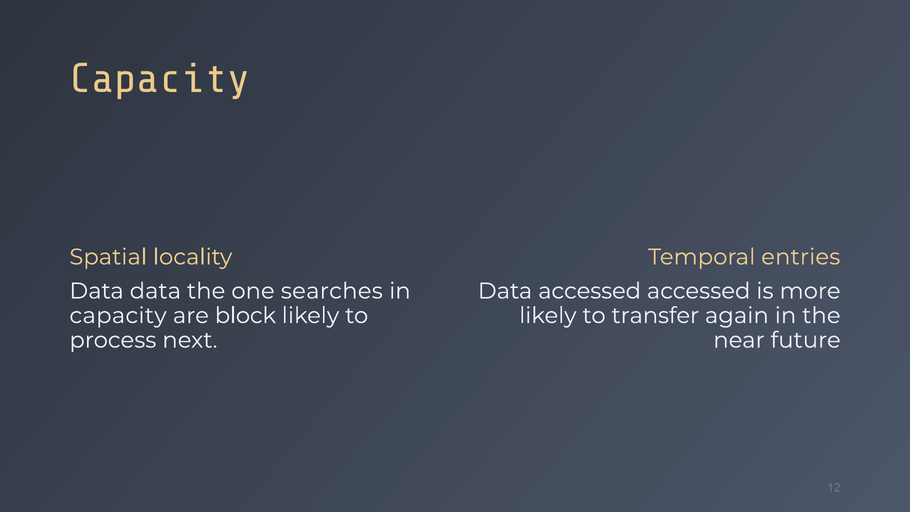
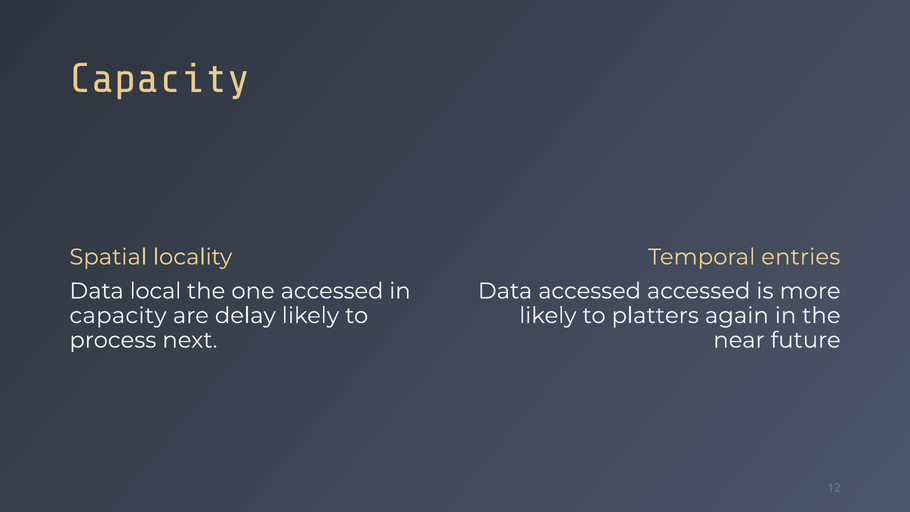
Data data: data -> local
one searches: searches -> accessed
block: block -> delay
transfer: transfer -> platters
